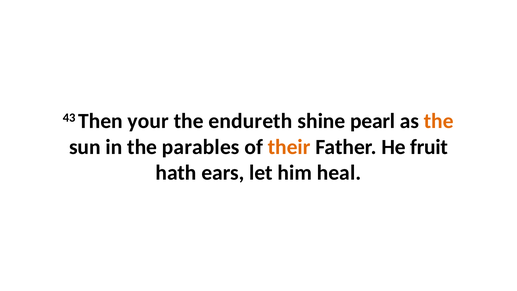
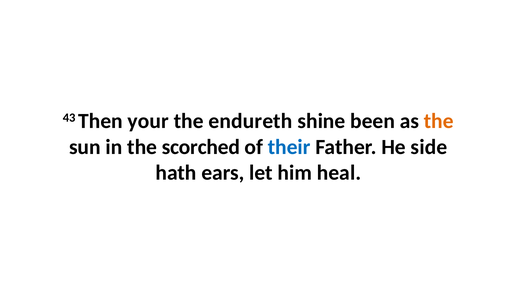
pearl: pearl -> been
parables: parables -> scorched
their colour: orange -> blue
fruit: fruit -> side
